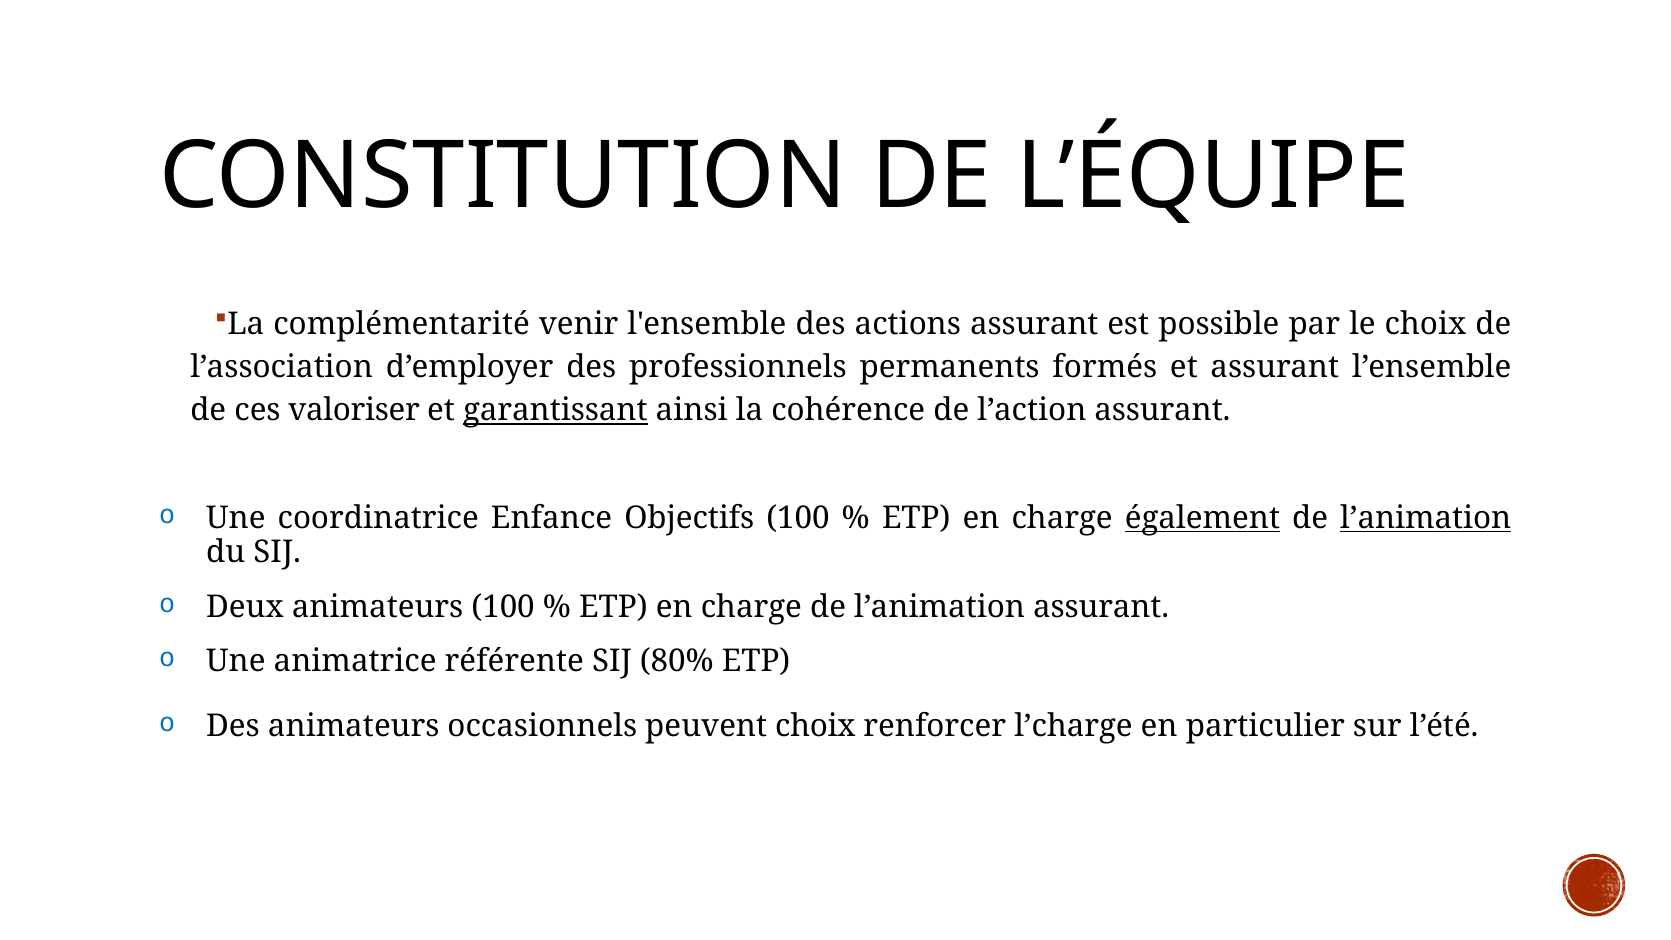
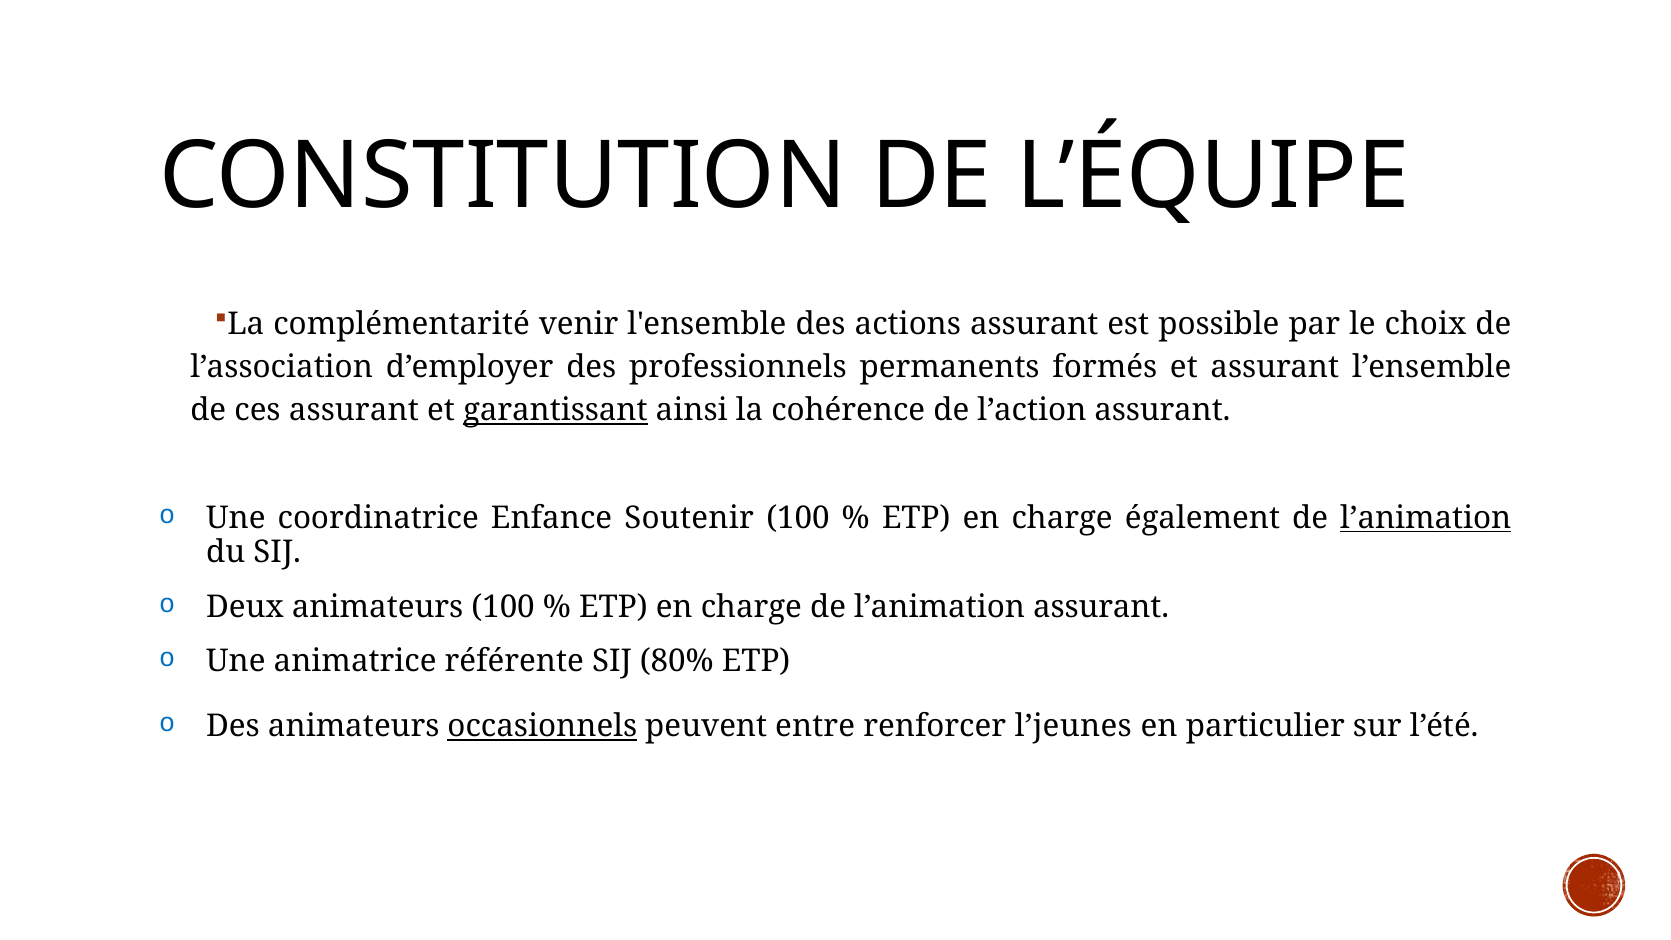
ces valoriser: valoriser -> assurant
Objectifs: Objectifs -> Soutenir
également underline: present -> none
occasionnels underline: none -> present
peuvent choix: choix -> entre
l’charge: l’charge -> l’jeunes
